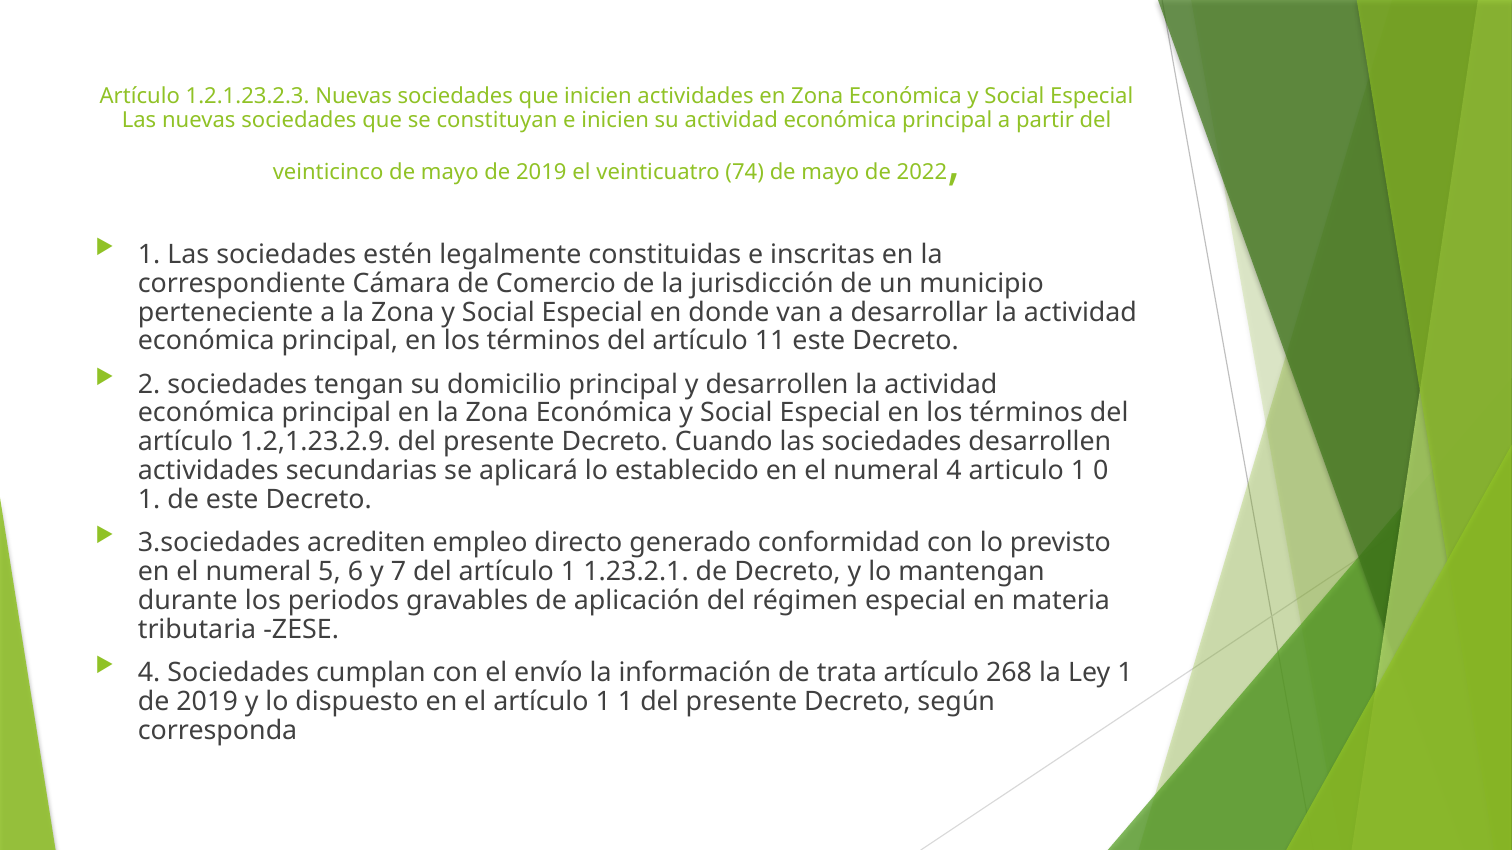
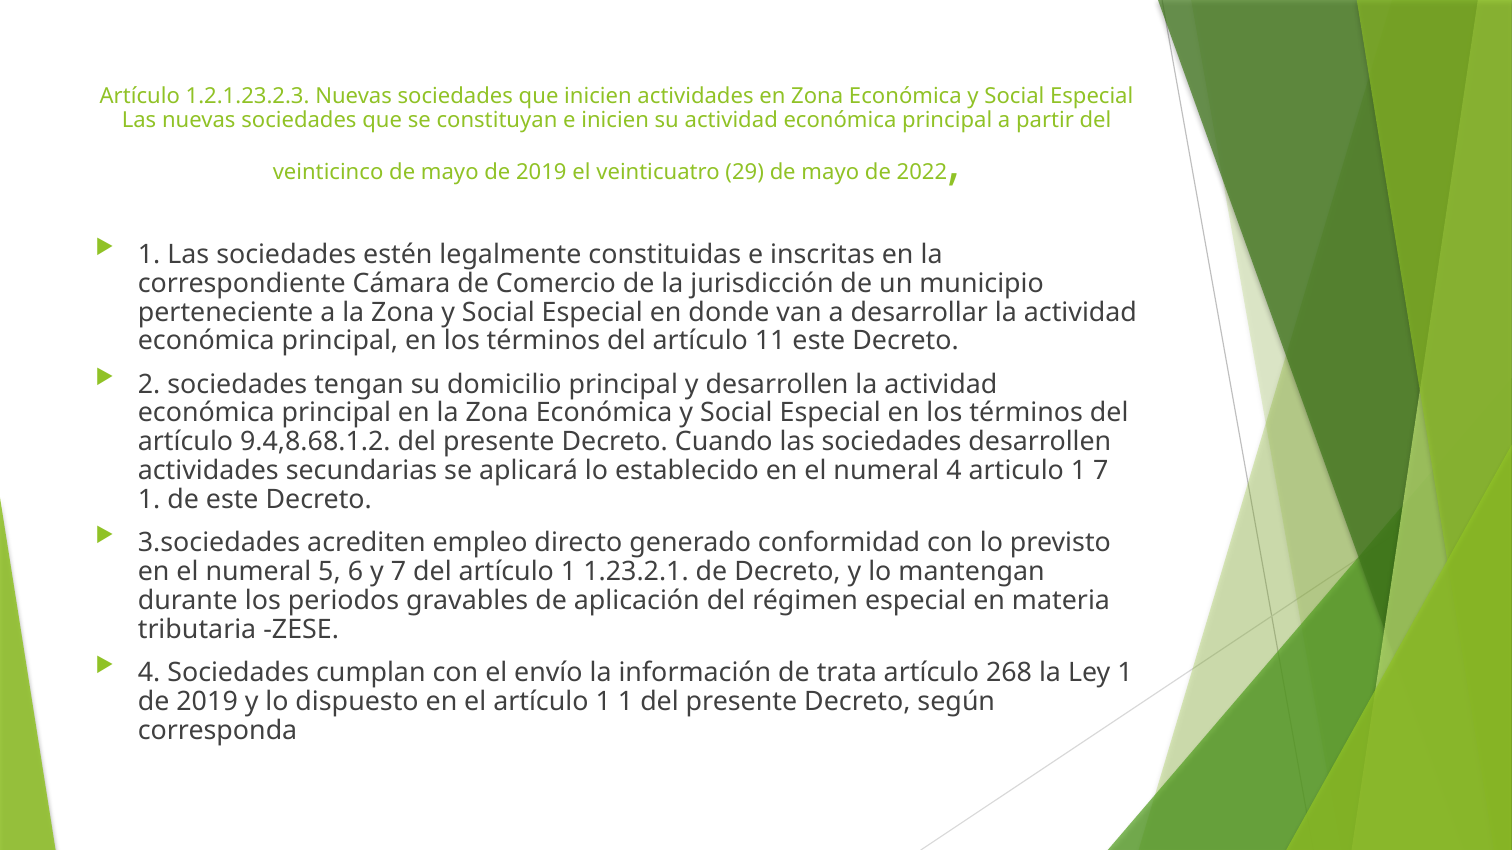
74: 74 -> 29
1.2,1.23.2.9: 1.2,1.23.2.9 -> 9.4,8.68.1.2
1 0: 0 -> 7
